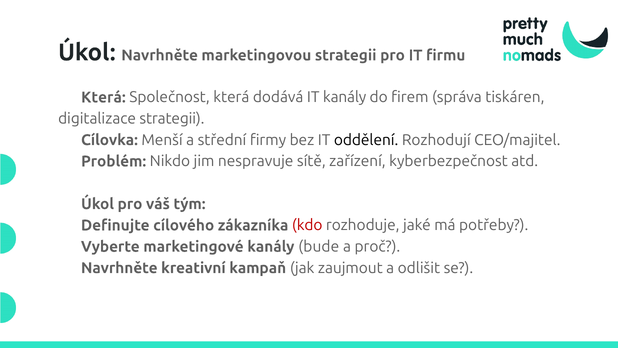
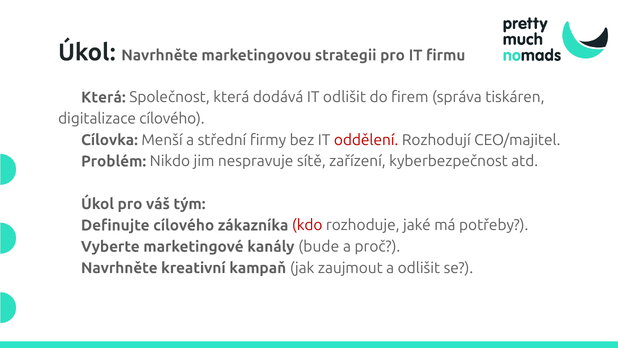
IT kanály: kanály -> odlišit
digitalizace strategii: strategii -> cílového
oddělení colour: black -> red
